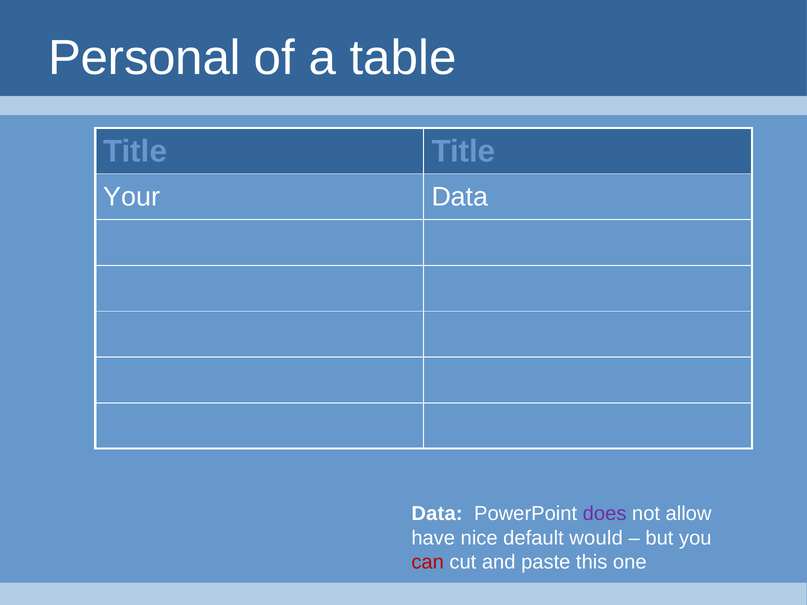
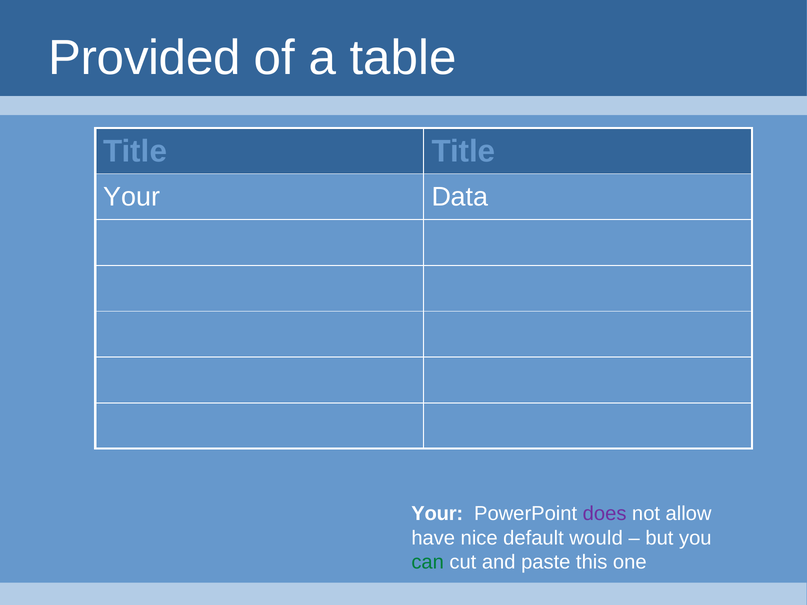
Personal: Personal -> Provided
Data at (437, 514): Data -> Your
can colour: red -> green
